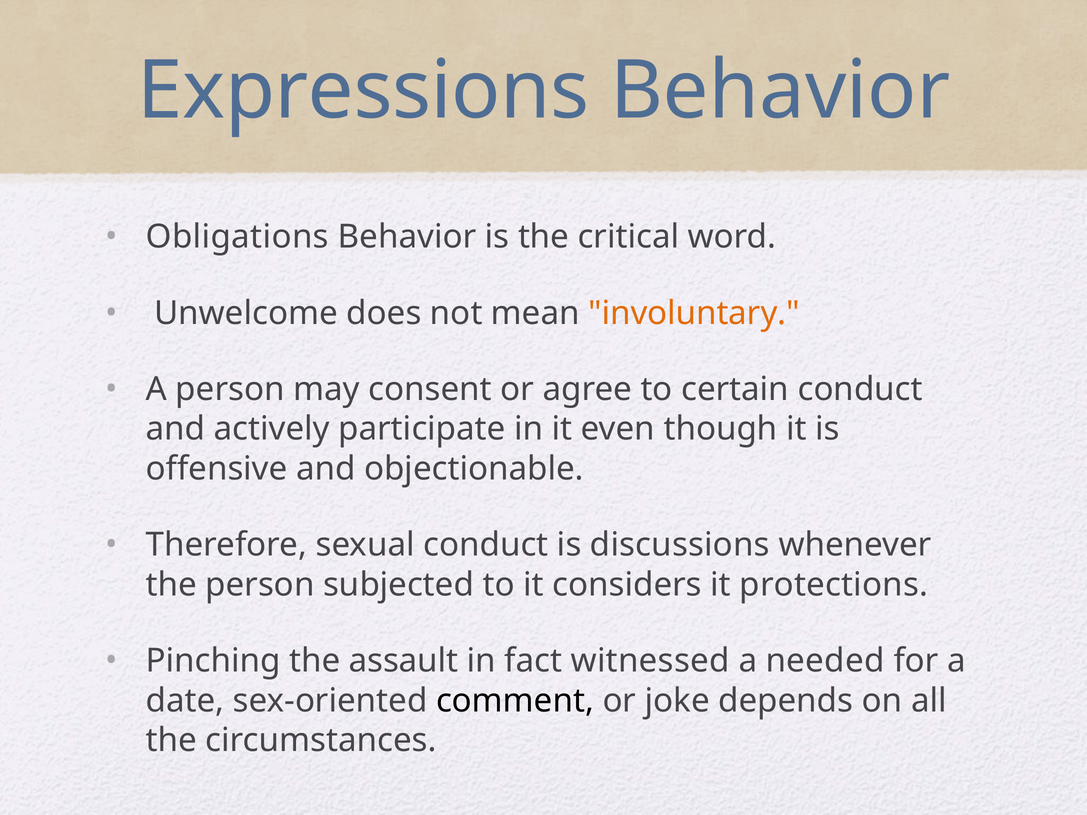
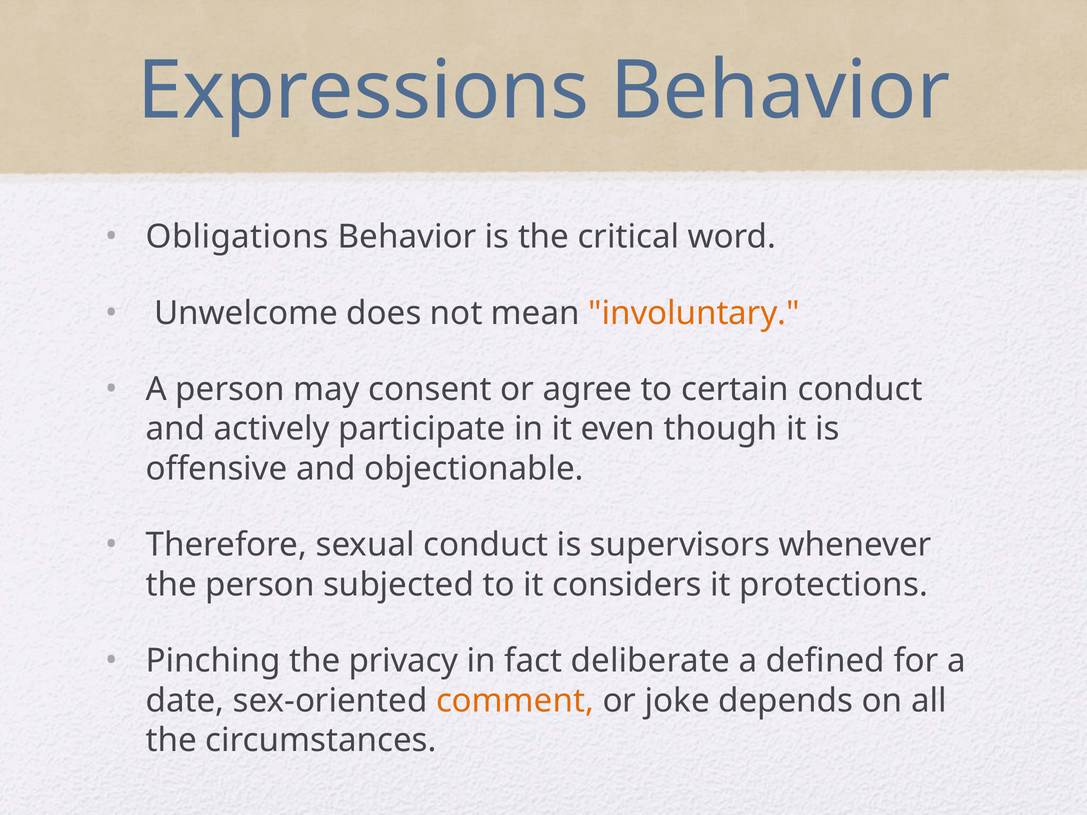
discussions: discussions -> supervisors
assault: assault -> privacy
witnessed: witnessed -> deliberate
needed: needed -> defined
comment colour: black -> orange
